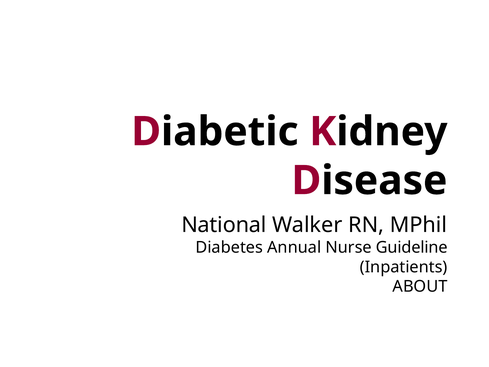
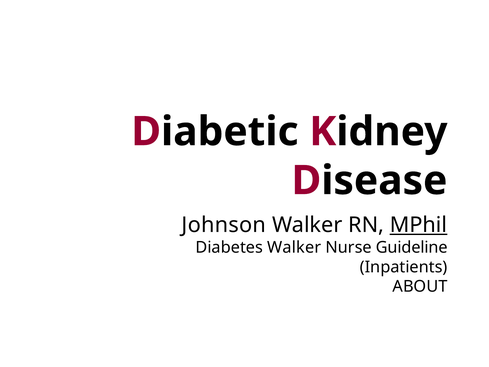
National: National -> Johnson
MPhil underline: none -> present
Diabetes Annual: Annual -> Walker
